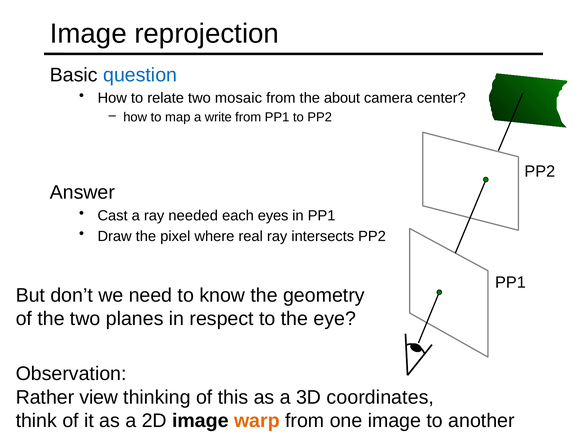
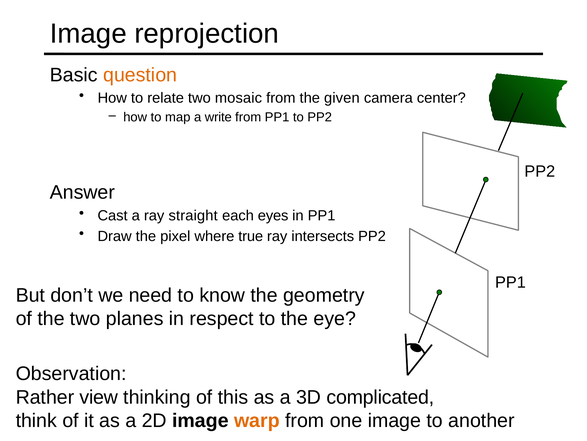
question colour: blue -> orange
about: about -> given
needed: needed -> straight
real: real -> true
coordinates: coordinates -> complicated
